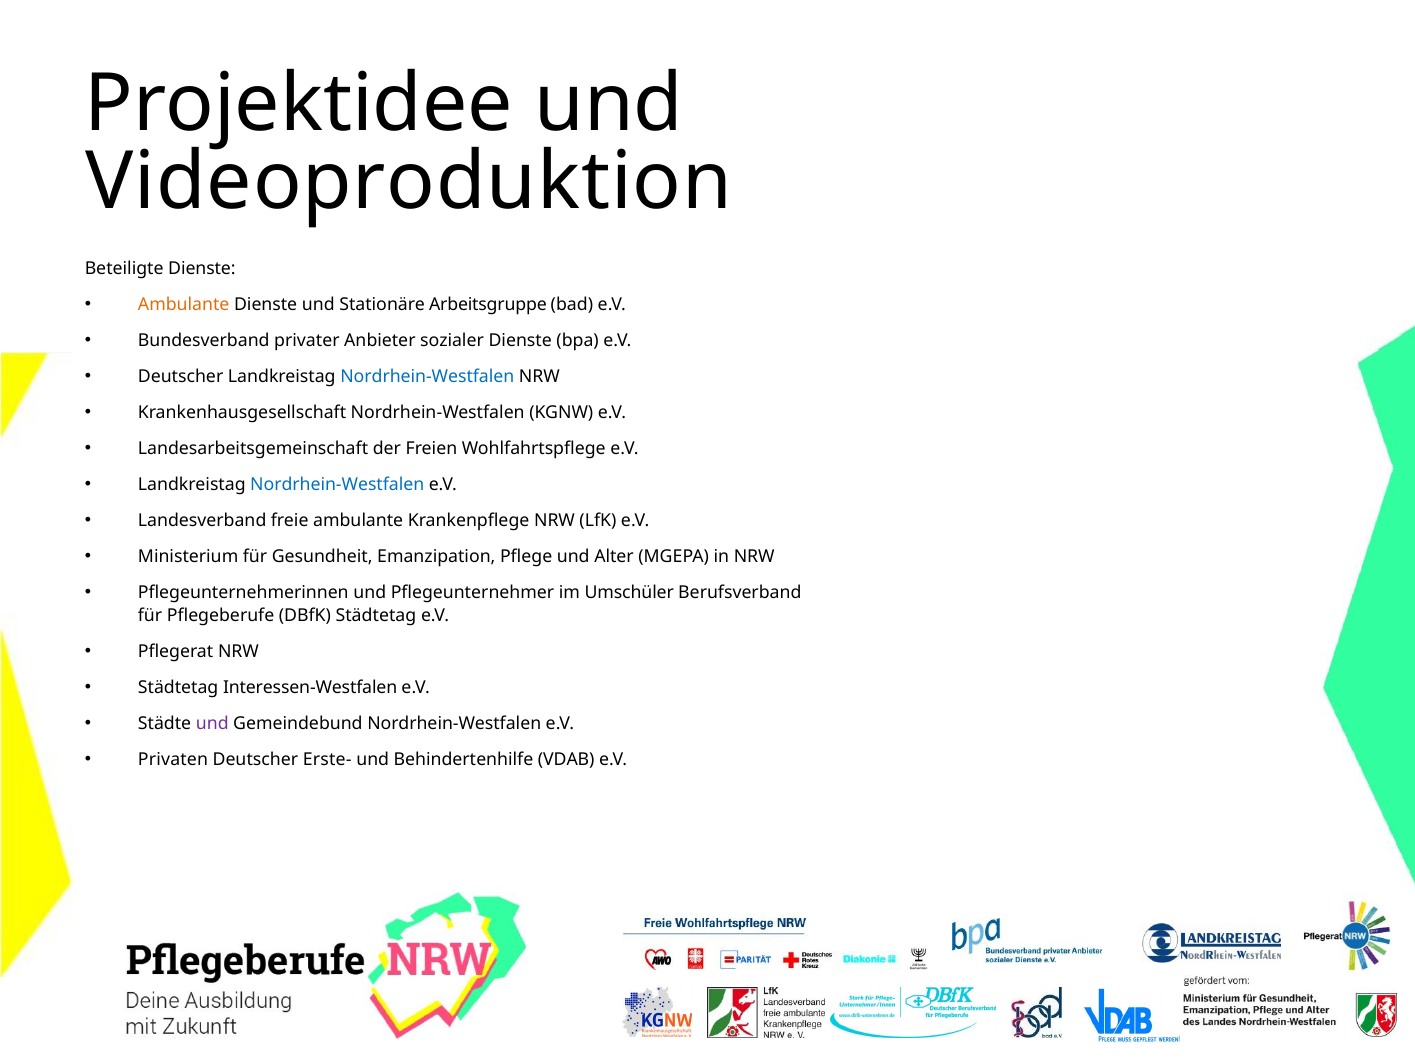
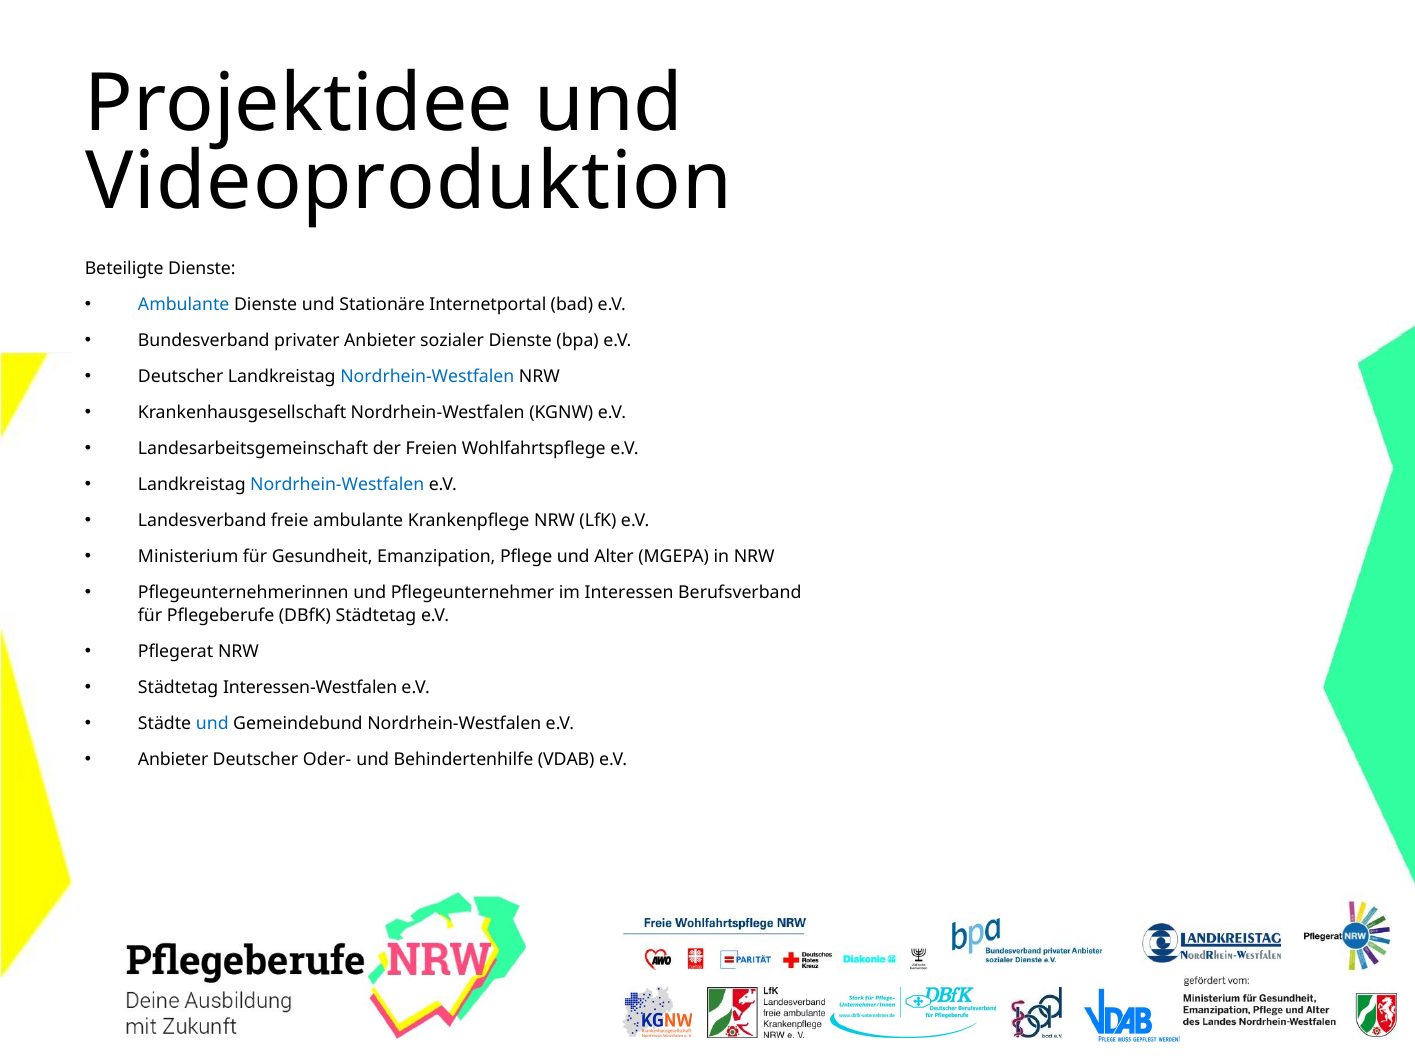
Ambulante at (184, 305) colour: orange -> blue
Arbeitsgruppe: Arbeitsgruppe -> Internetportal
Umschüler: Umschüler -> Interessen
und at (212, 724) colour: purple -> blue
Privaten at (173, 760): Privaten -> Anbieter
Erste-: Erste- -> Oder-
